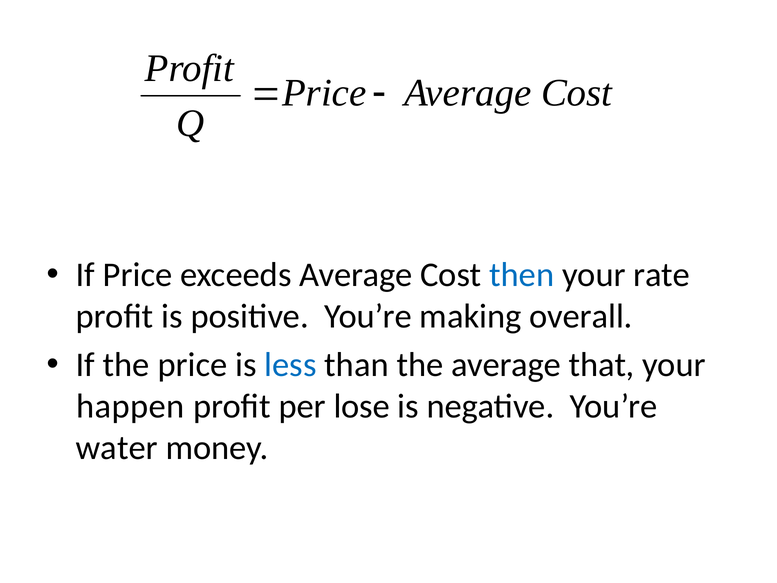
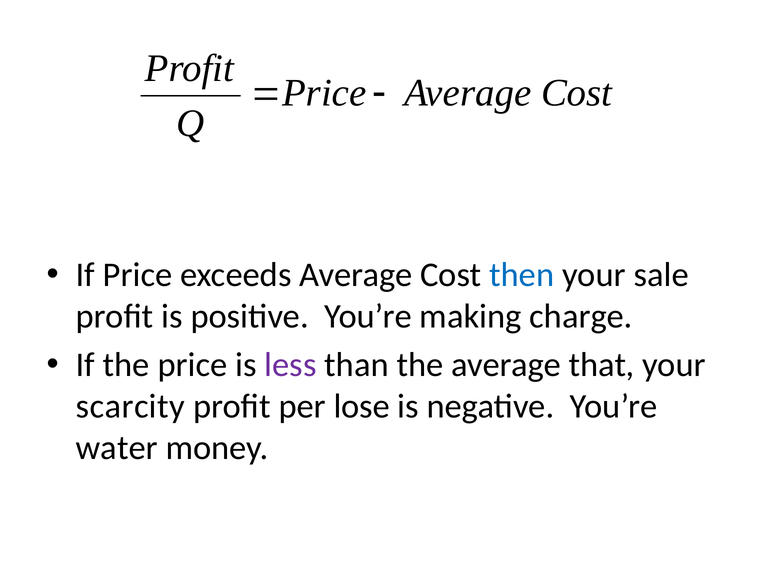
rate: rate -> sale
overall: overall -> charge
less colour: blue -> purple
happen: happen -> scarcity
